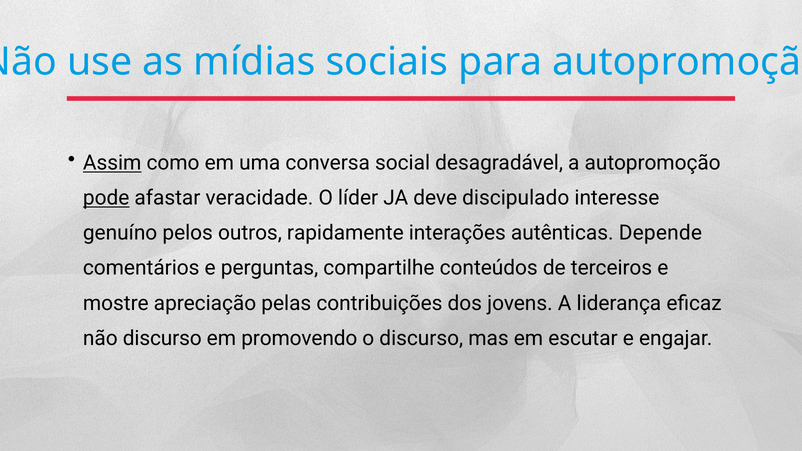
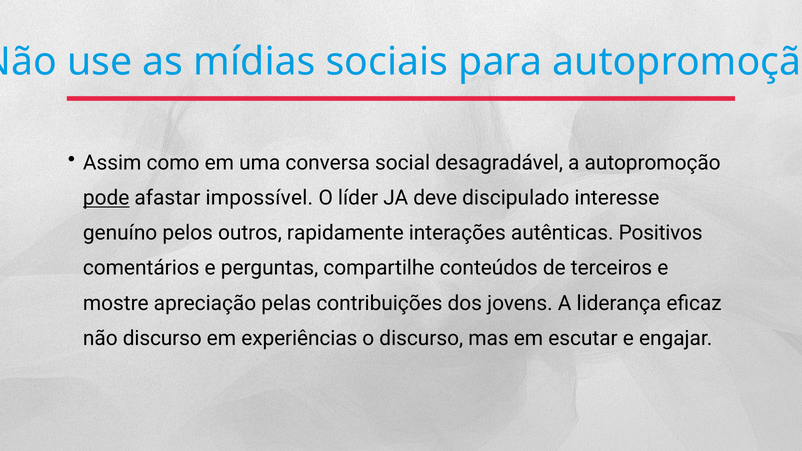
Assim underline: present -> none
veracidade: veracidade -> impossível
Depende: Depende -> Positivos
promovendo: promovendo -> experiências
